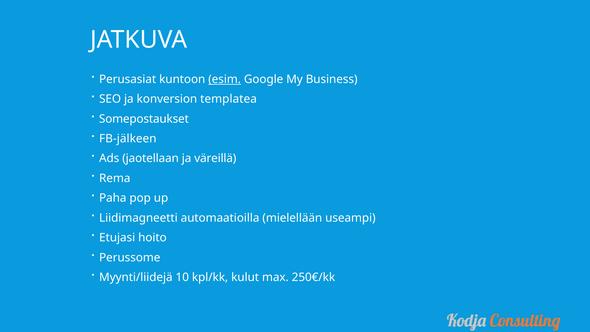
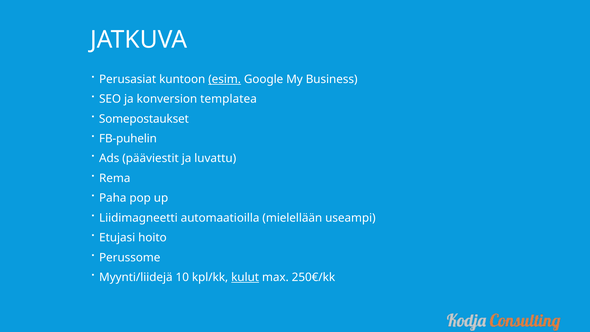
FB-jälkeen: FB-jälkeen -> FB-puhelin
jaotellaan: jaotellaan -> pääviestit
väreillä: väreillä -> luvattu
kulut underline: none -> present
